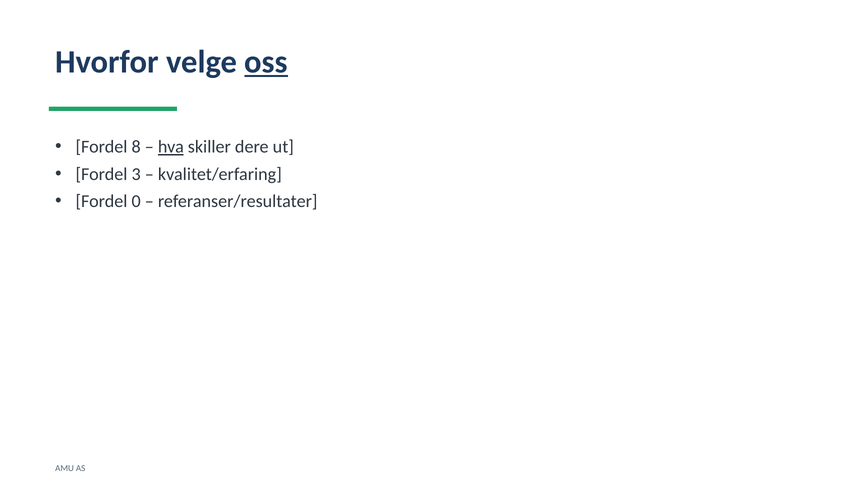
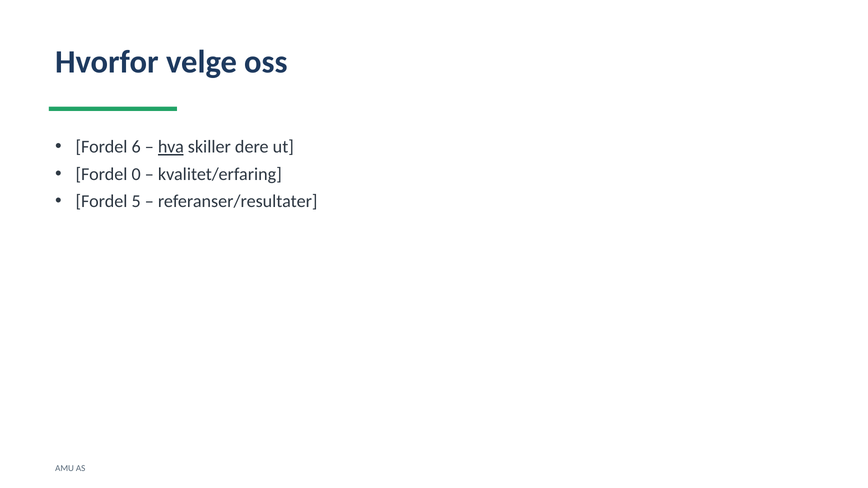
oss underline: present -> none
8: 8 -> 6
3: 3 -> 0
0: 0 -> 5
